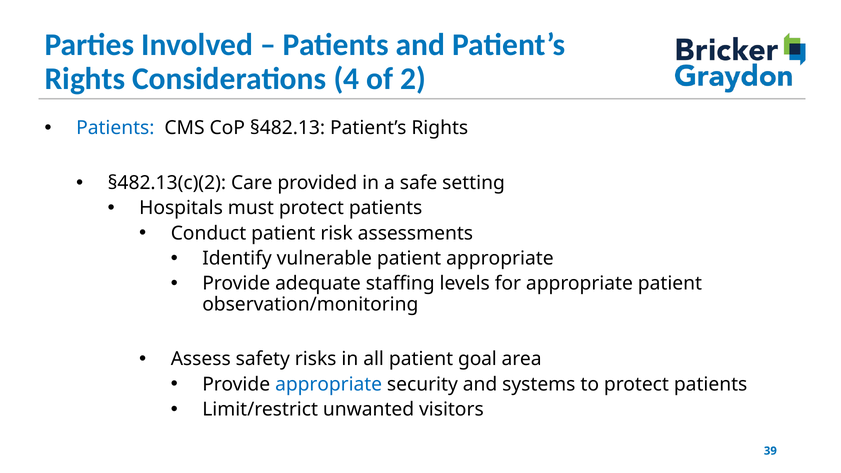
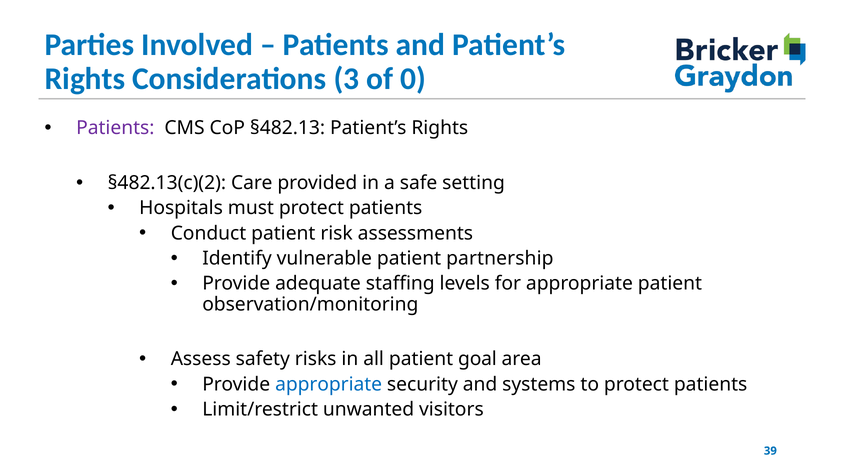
4: 4 -> 3
2: 2 -> 0
Patients at (115, 128) colour: blue -> purple
patient appropriate: appropriate -> partnership
